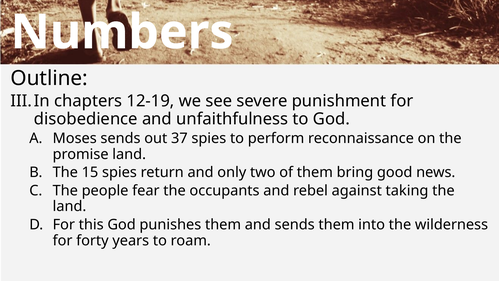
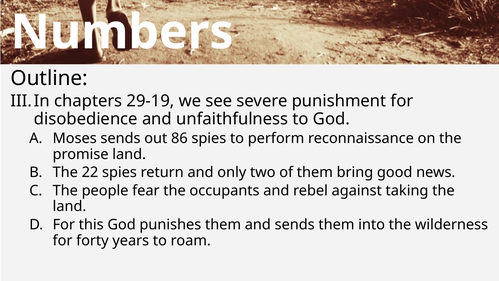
12-19: 12-19 -> 29-19
37: 37 -> 86
15: 15 -> 22
